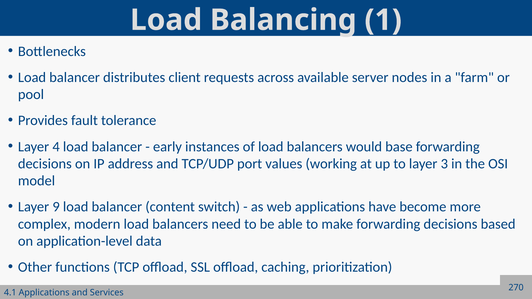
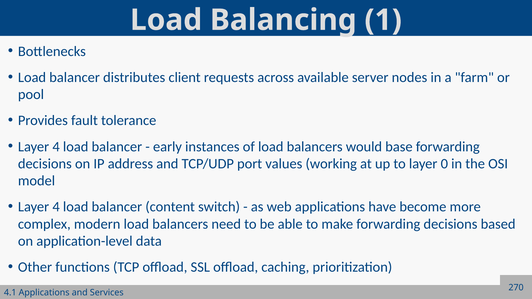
3: 3 -> 0
9 at (56, 207): 9 -> 4
